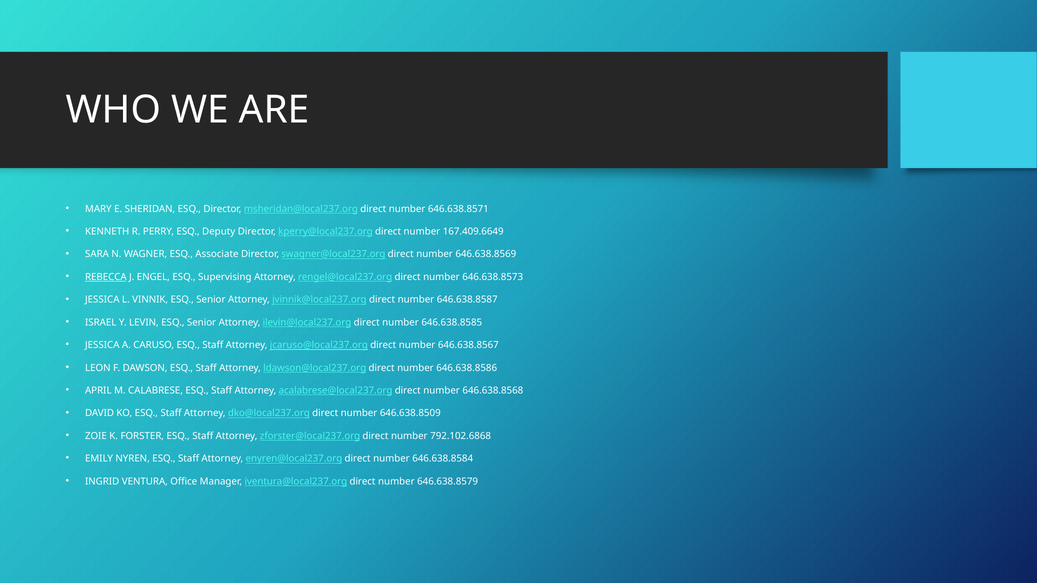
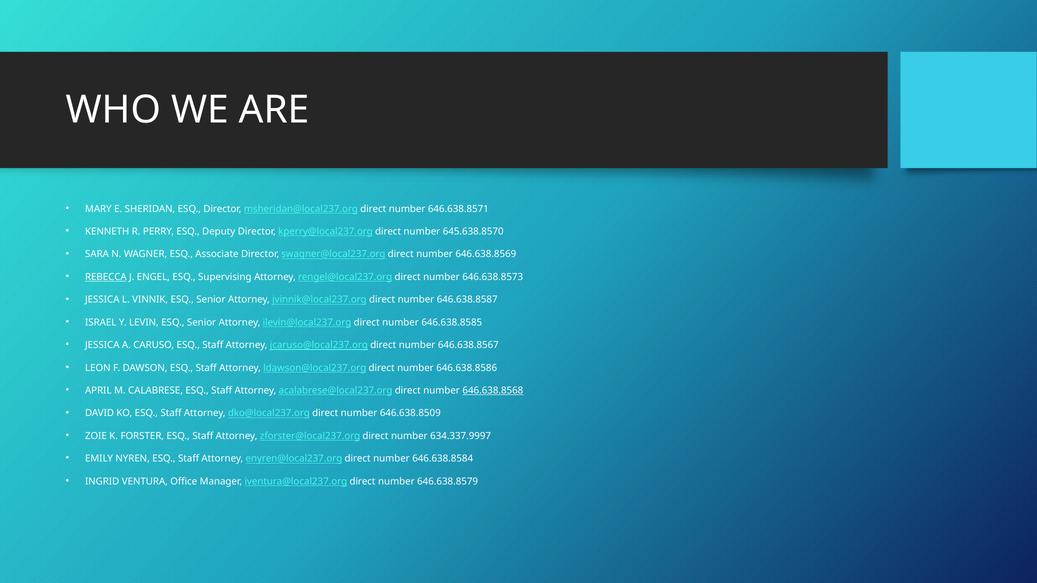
167.409.6649: 167.409.6649 -> 645.638.8570
646.638.8568 underline: none -> present
792.102.6868: 792.102.6868 -> 634.337.9997
